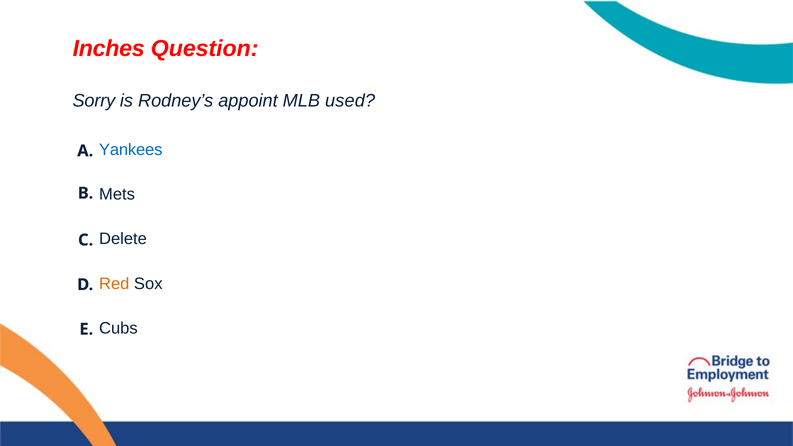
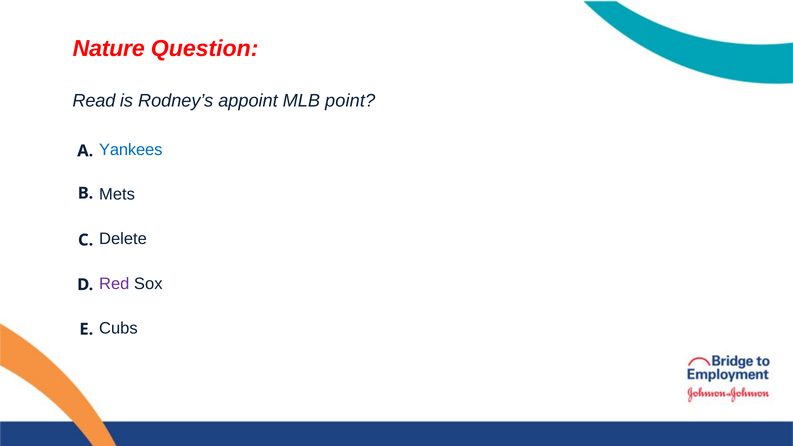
Inches: Inches -> Nature
Sorry: Sorry -> Read
used: used -> point
Red colour: orange -> purple
